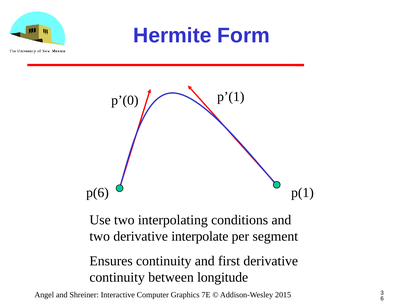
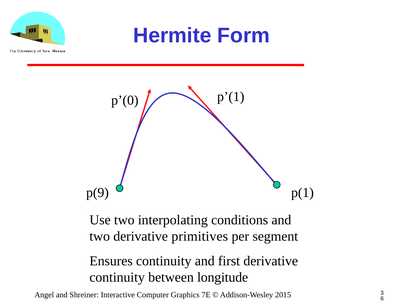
p(6: p(6 -> p(9
interpolate: interpolate -> primitives
